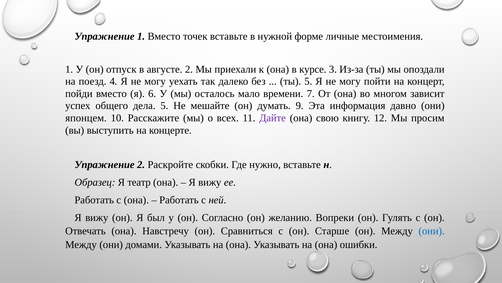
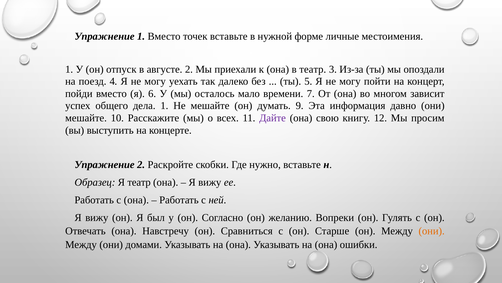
в курсе: курсе -> театр
дела 5: 5 -> 1
японцем at (86, 118): японцем -> мешайте
они at (432, 231) colour: blue -> orange
